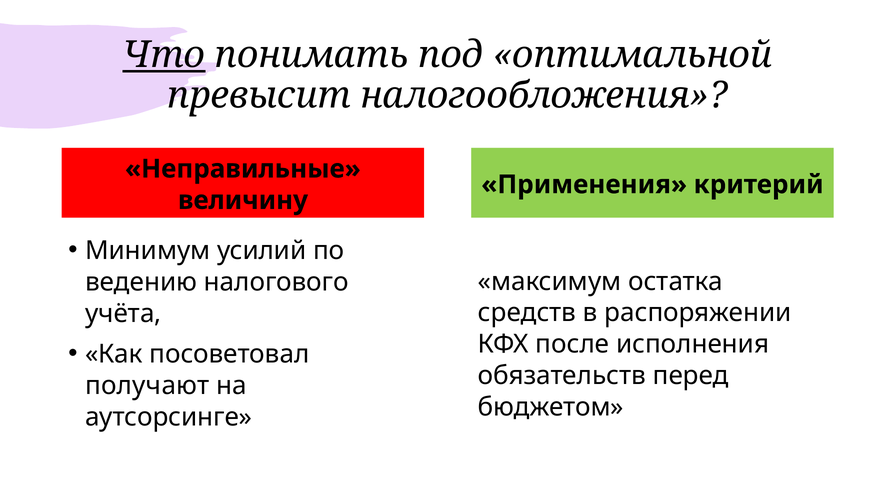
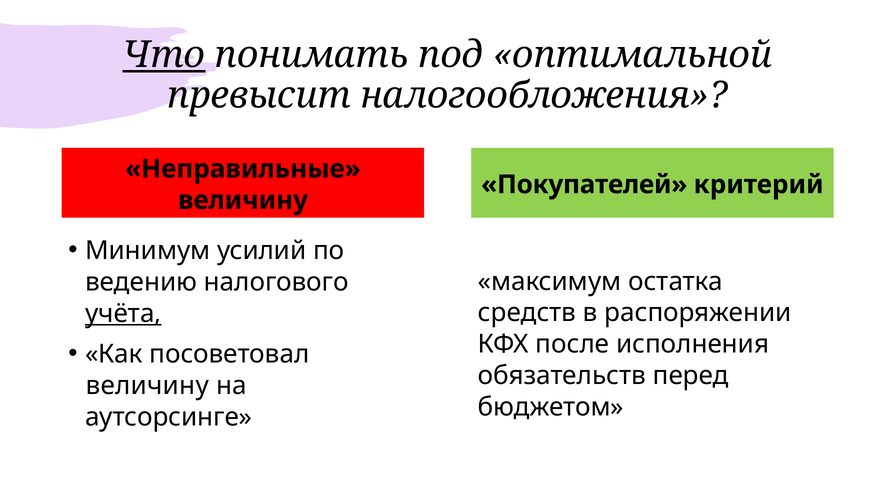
Применения: Применения -> Покупателей
учёта underline: none -> present
получают at (147, 385): получают -> величину
